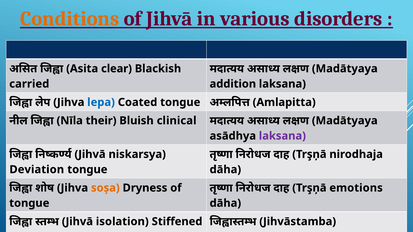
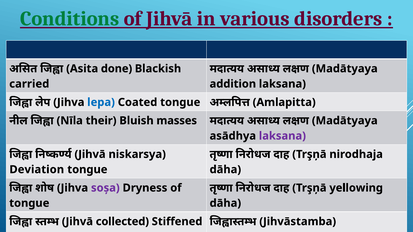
Conditions colour: orange -> green
clear: clear -> done
clinical: clinical -> masses
soșa colour: orange -> purple
emotions: emotions -> yellowing
isolation: isolation -> collected
